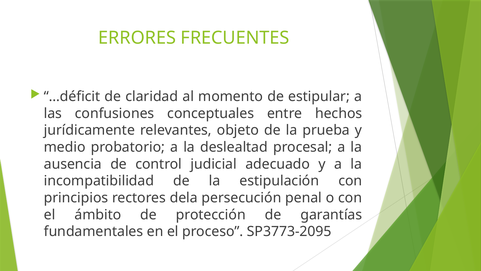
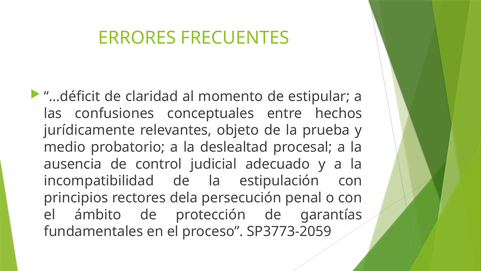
SP3773-2095: SP3773-2095 -> SP3773-2059
